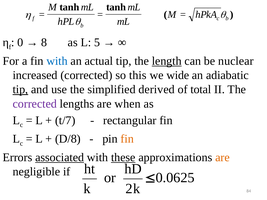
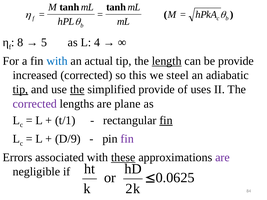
0 at (20, 43): 0 -> 8
8: 8 -> 5
5: 5 -> 4
be nuclear: nuclear -> provide
wide: wide -> steel
the at (77, 90) underline: none -> present
simplified derived: derived -> provide
total: total -> uses
when: when -> plane
t/7: t/7 -> t/1
fin at (166, 120) underline: none -> present
D/8: D/8 -> D/9
fin at (127, 139) colour: orange -> purple
associated underline: present -> none
are at (222, 158) colour: orange -> purple
